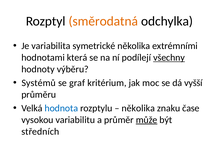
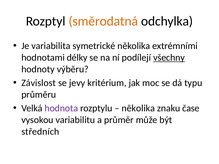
která: která -> délky
Systémů: Systémů -> Závislost
graf: graf -> jevy
vyšší: vyšší -> typu
hodnota colour: blue -> purple
může underline: present -> none
